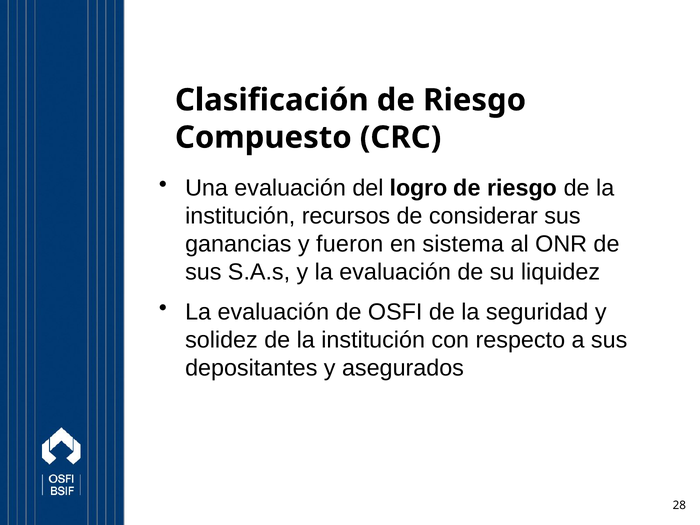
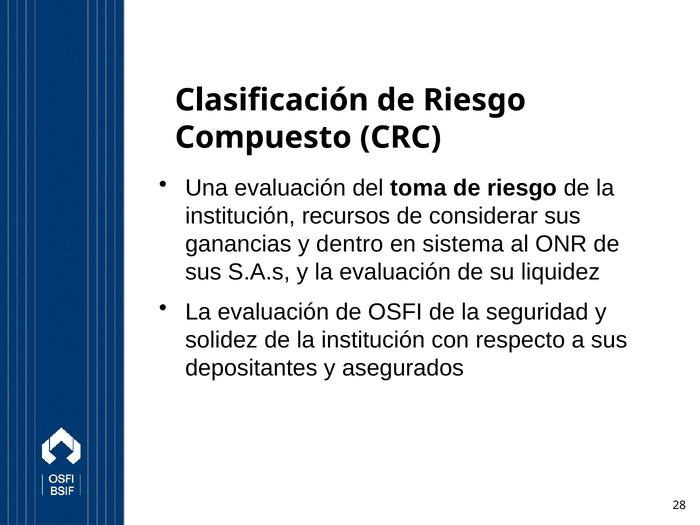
logro: logro -> toma
fueron: fueron -> dentro
